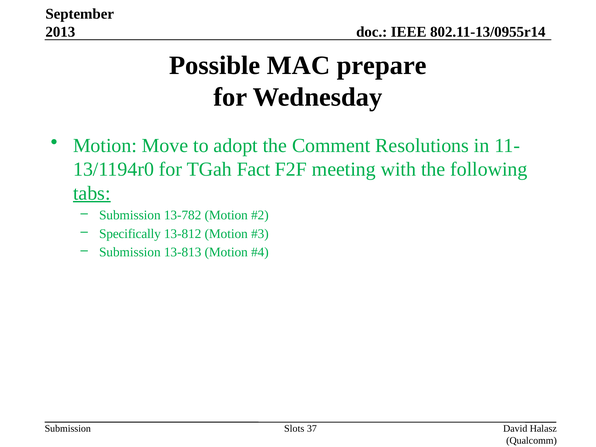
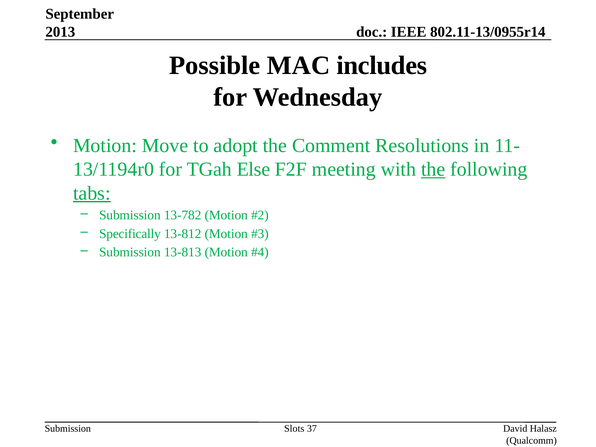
prepare: prepare -> includes
Fact: Fact -> Else
the at (433, 169) underline: none -> present
